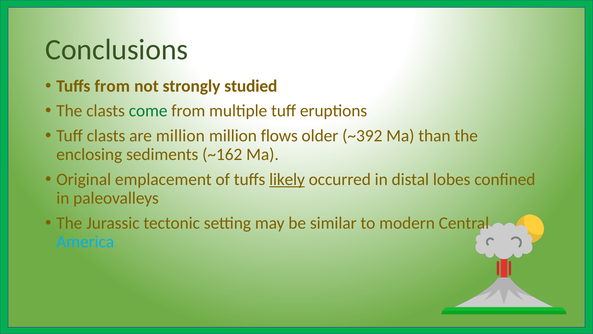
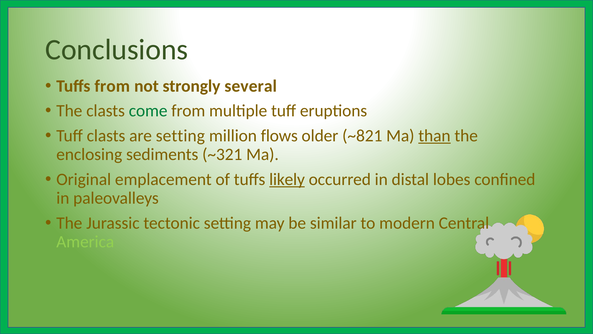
studied: studied -> several
are million: million -> setting
~392: ~392 -> ~821
than underline: none -> present
~162: ~162 -> ~321
America colour: light blue -> light green
